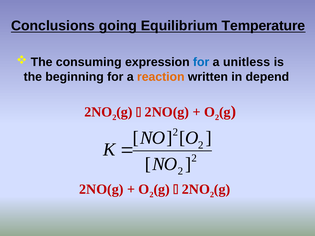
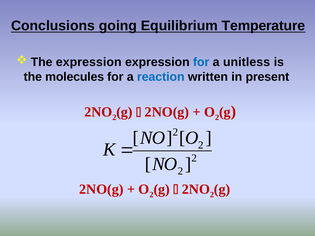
The consuming: consuming -> expression
beginning: beginning -> molecules
reaction colour: orange -> blue
depend: depend -> present
